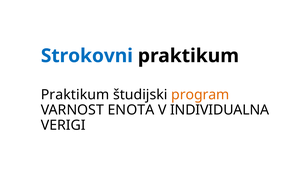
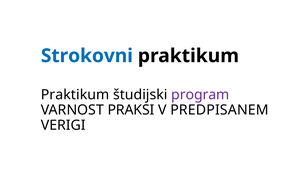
program colour: orange -> purple
ENOTA: ENOTA -> PRAKSI
INDIVIDUALNA: INDIVIDUALNA -> PREDPISANEM
